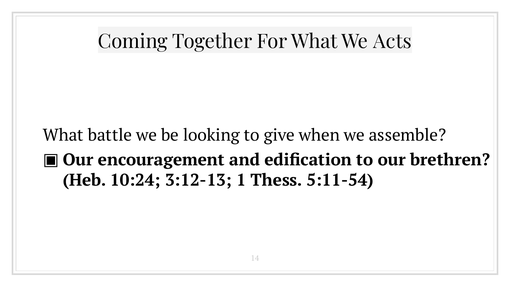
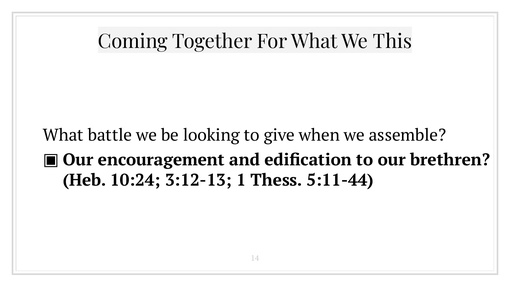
Acts: Acts -> This
5:11-54: 5:11-54 -> 5:11-44
